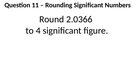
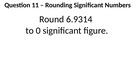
2.0366: 2.0366 -> 6.9314
4: 4 -> 0
